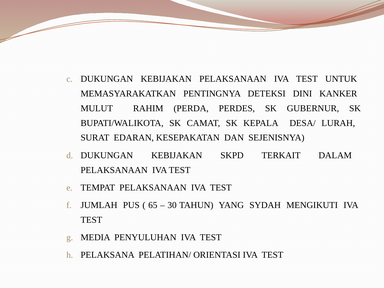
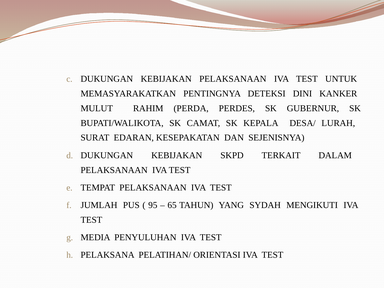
65: 65 -> 95
30: 30 -> 65
